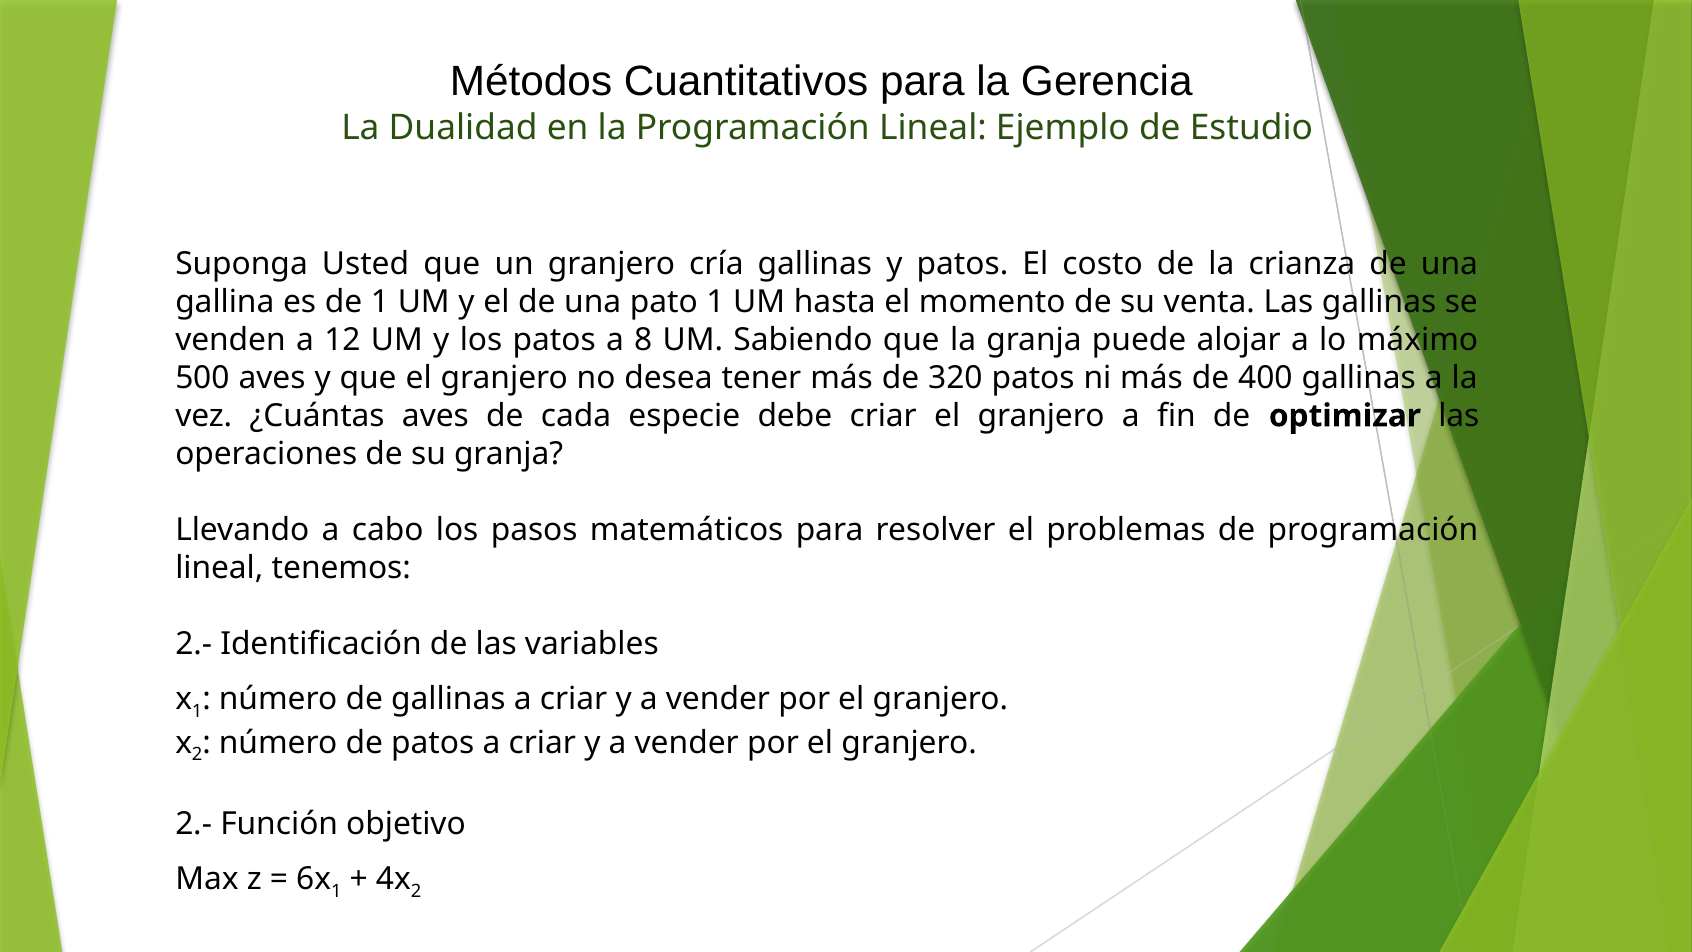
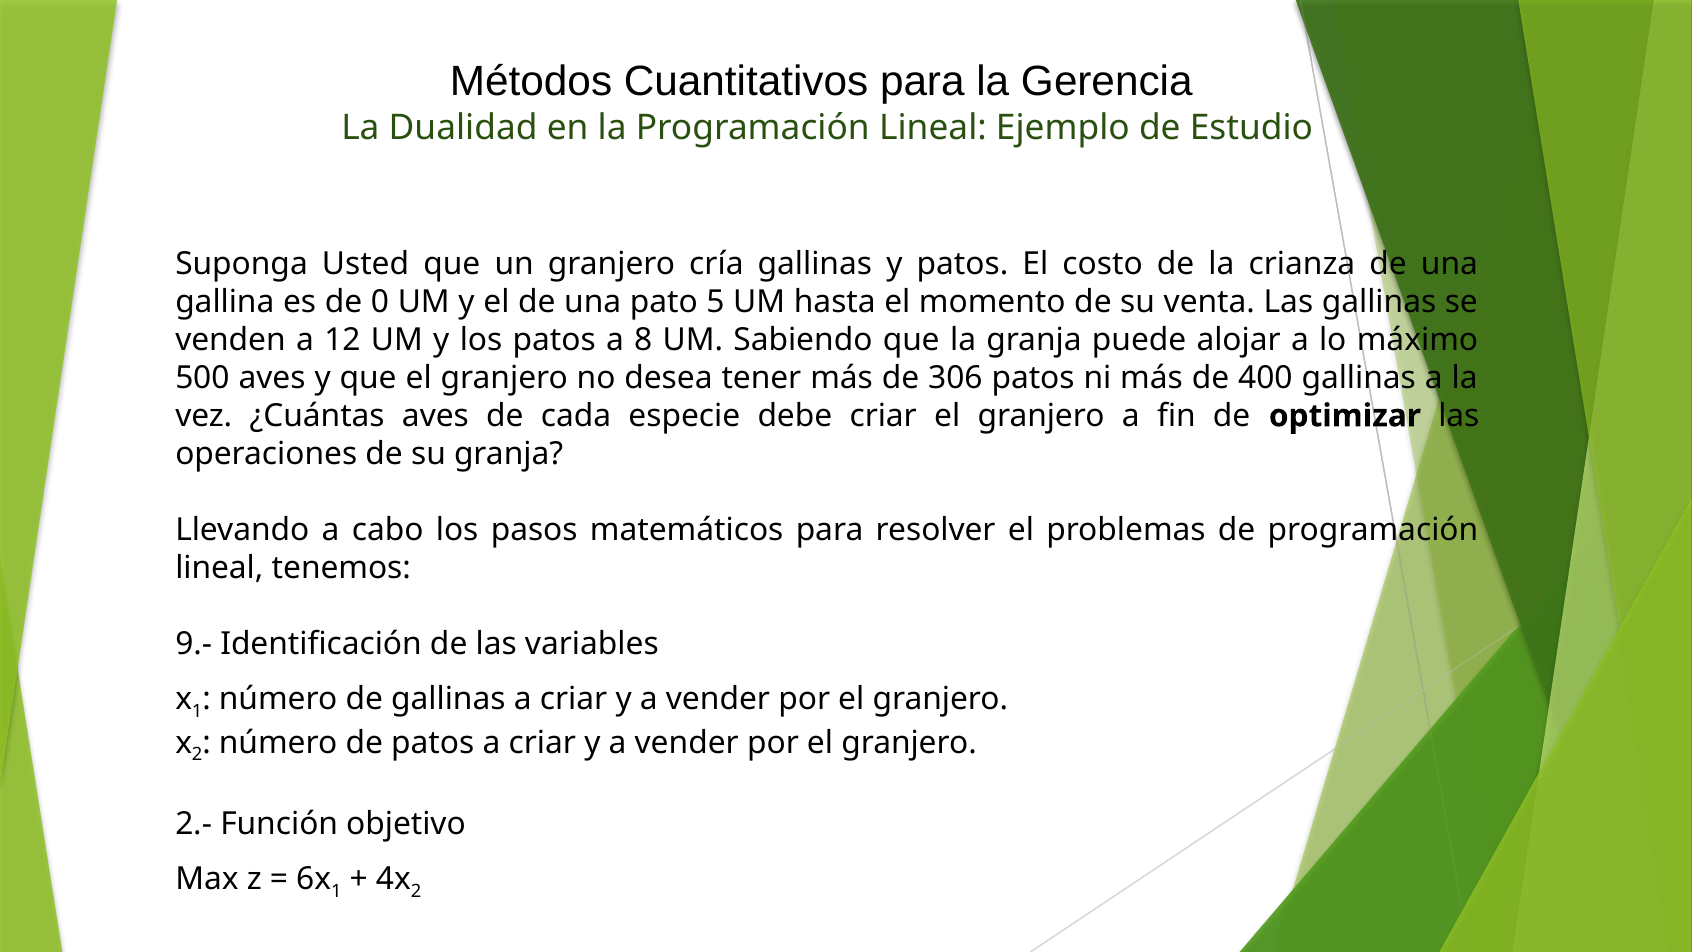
de 1: 1 -> 0
pato 1: 1 -> 5
320: 320 -> 306
2.- at (194, 644): 2.- -> 9.-
